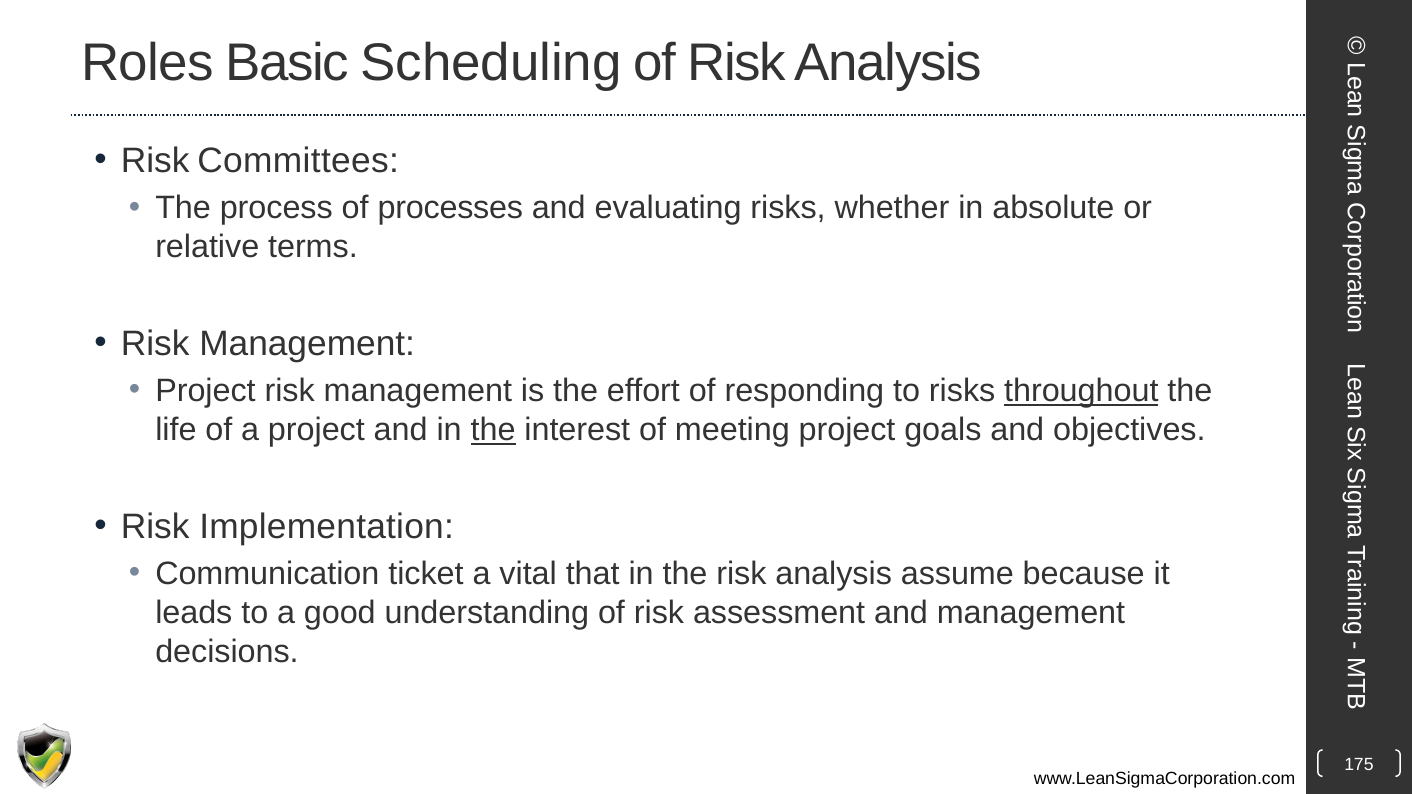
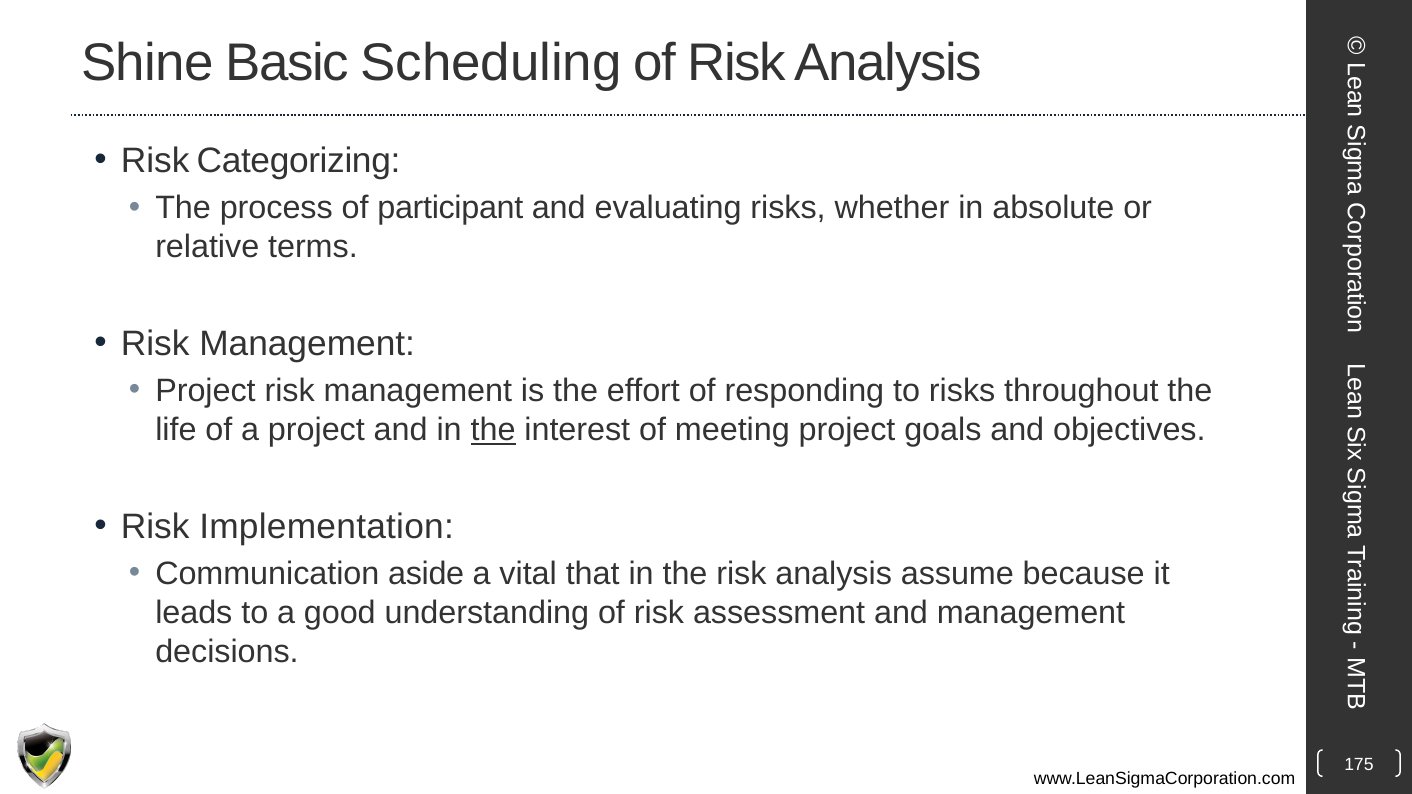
Roles: Roles -> Shine
Committees: Committees -> Categorizing
processes: processes -> participant
throughout underline: present -> none
ticket: ticket -> aside
